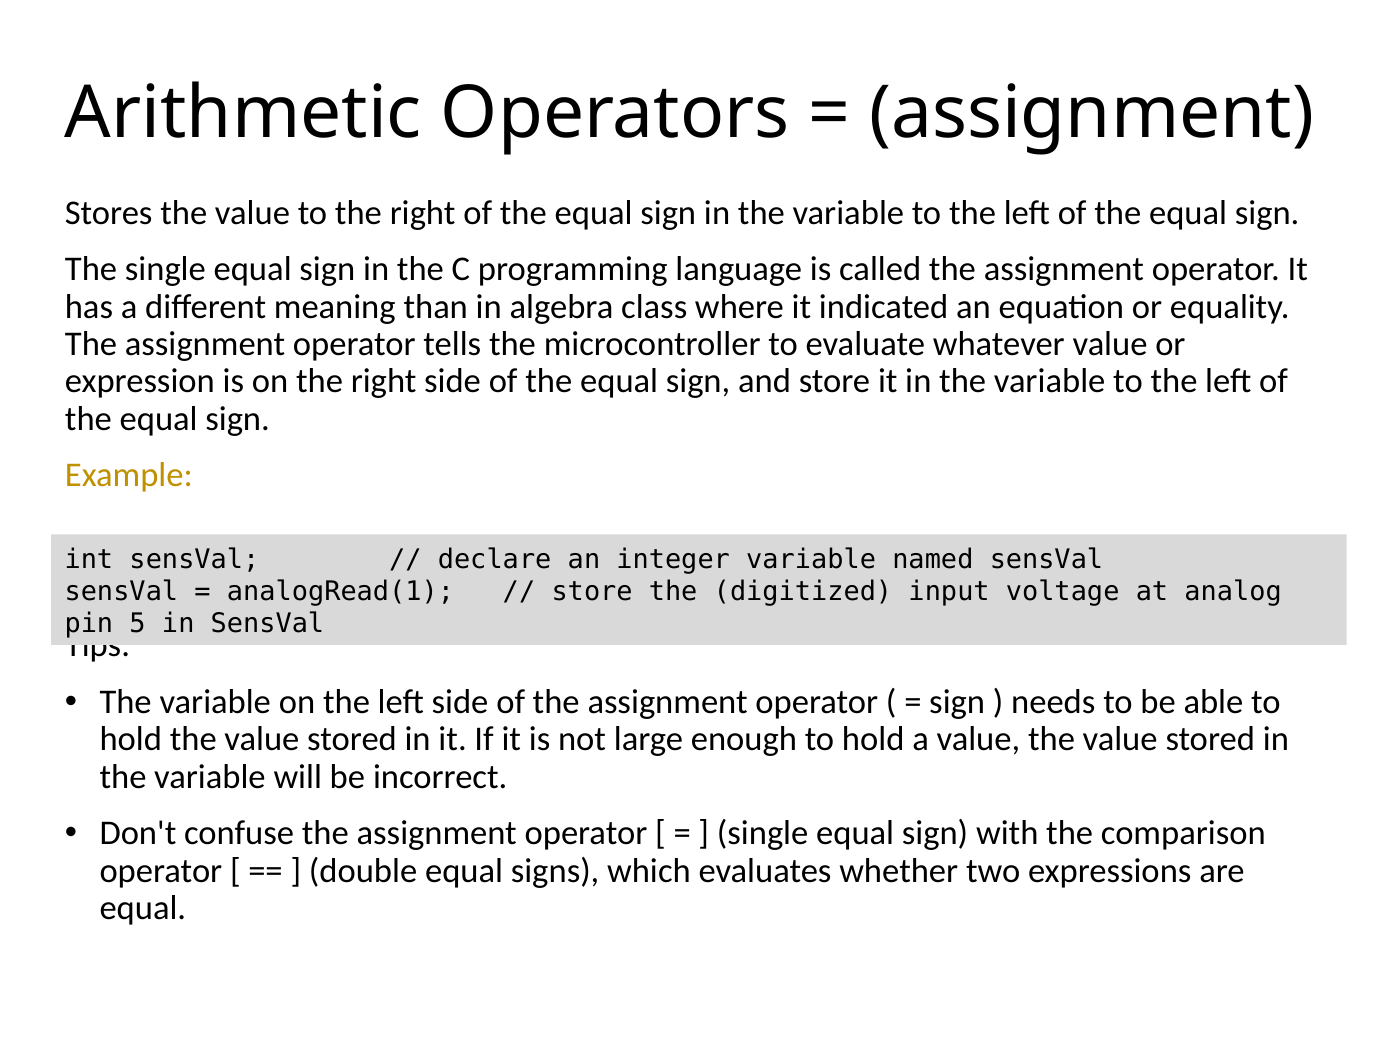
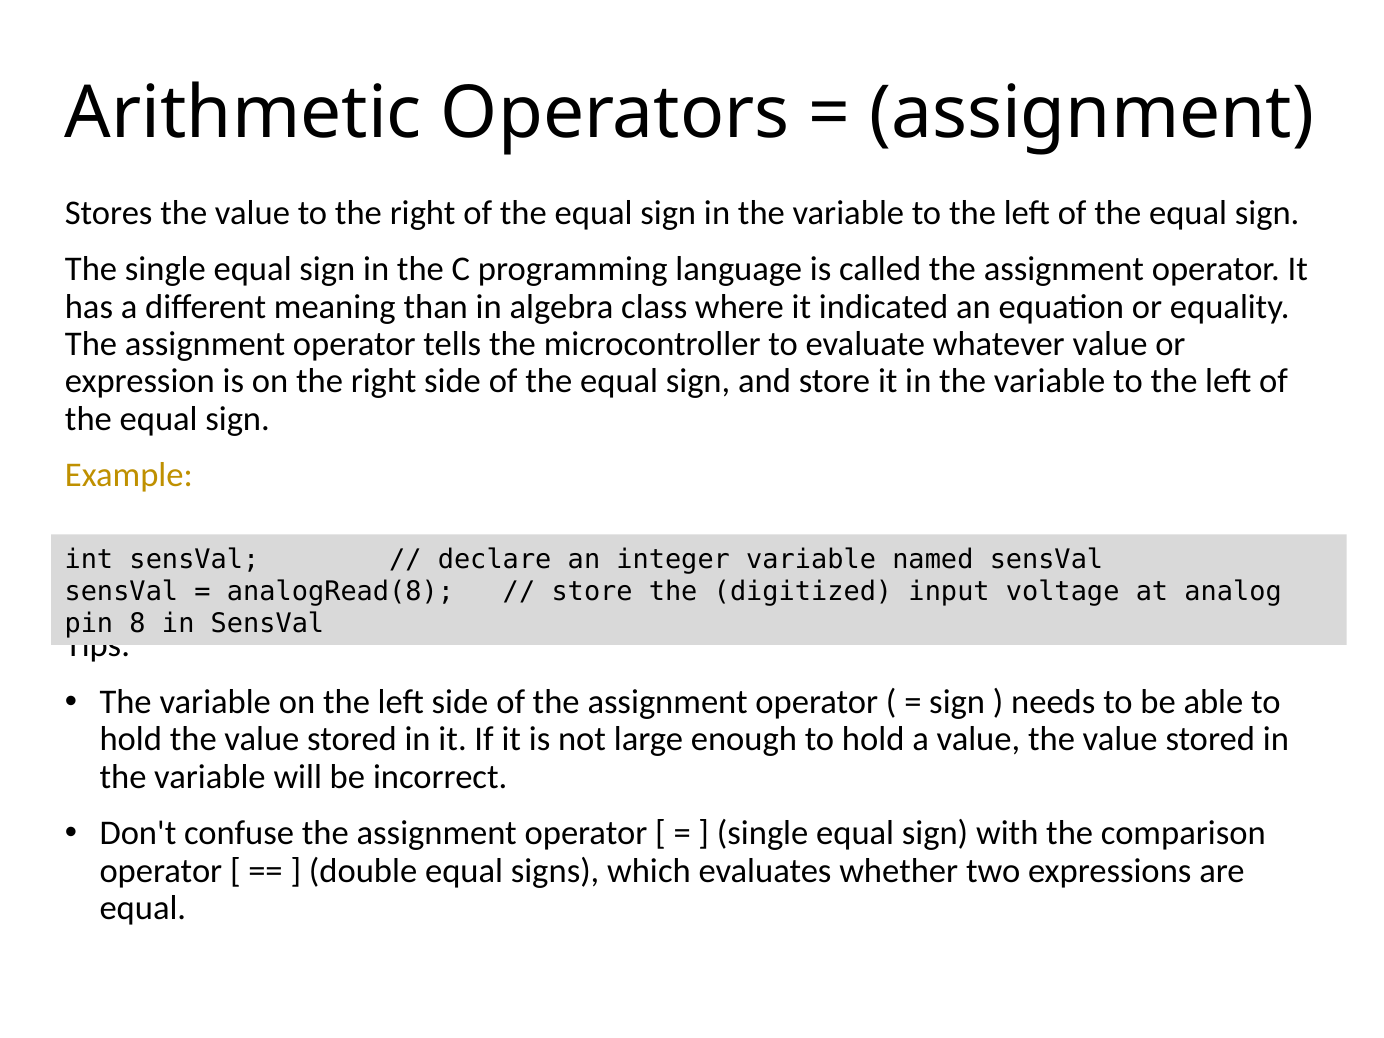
analogRead(1: analogRead(1 -> analogRead(8
5: 5 -> 8
